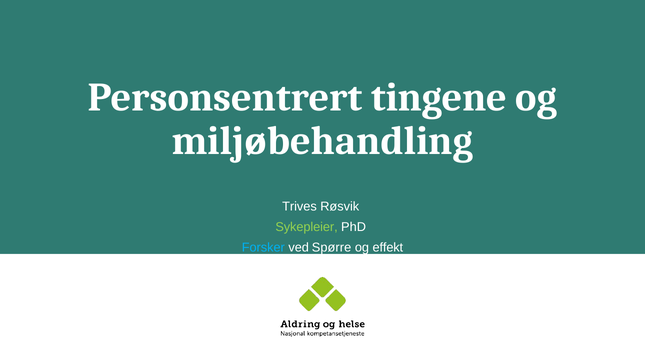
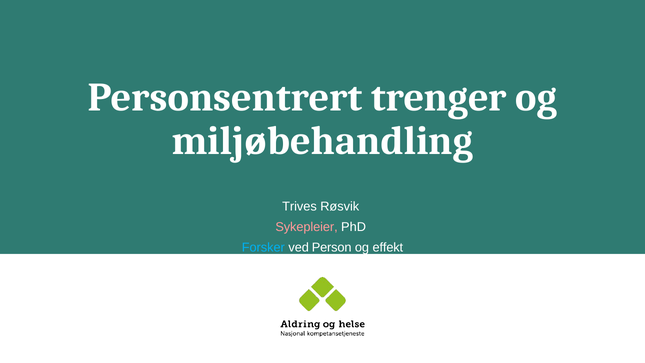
tingene: tingene -> trenger
Sykepleier colour: light green -> pink
Spørre: Spørre -> Person
